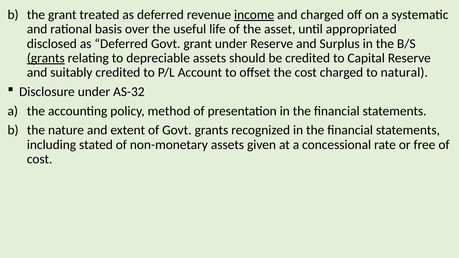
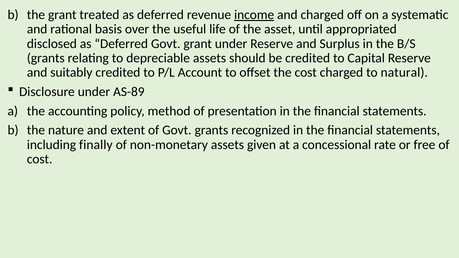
grants at (46, 58) underline: present -> none
AS-32: AS-32 -> AS-89
stated: stated -> finally
